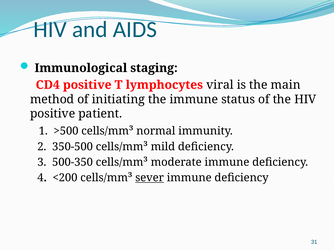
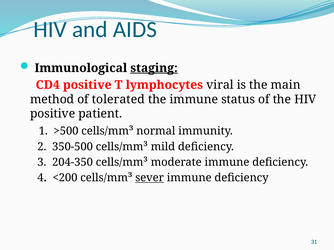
staging underline: none -> present
initiating: initiating -> tolerated
500-350: 500-350 -> 204-350
